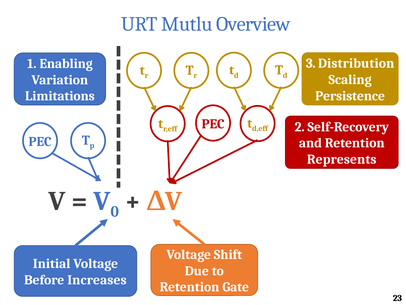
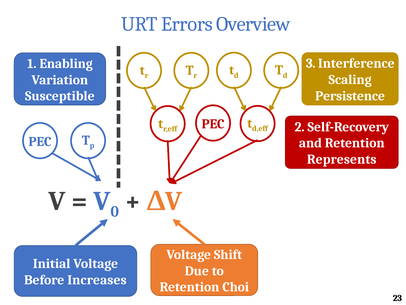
Mutlu: Mutlu -> Errors
Distribution: Distribution -> Interference
Limitations: Limitations -> Susceptible
Gate: Gate -> Choi
